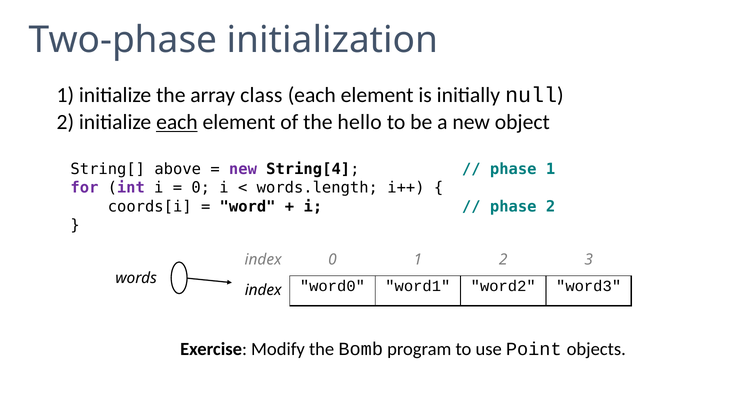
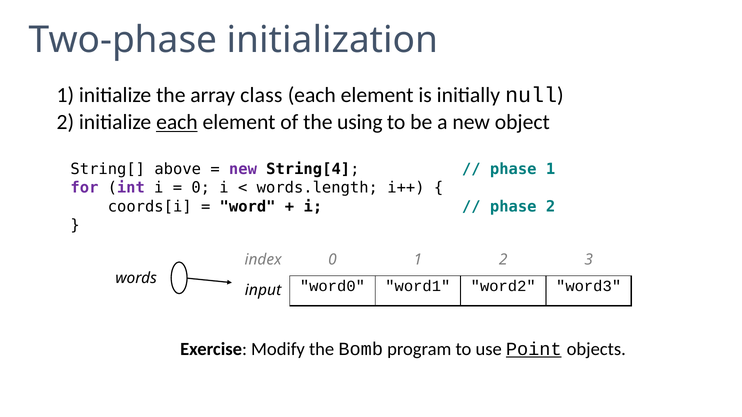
hello: hello -> using
index at (263, 290): index -> input
Point underline: none -> present
